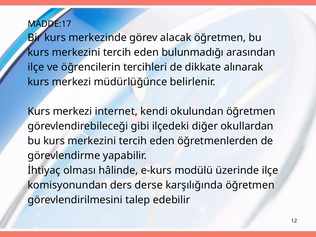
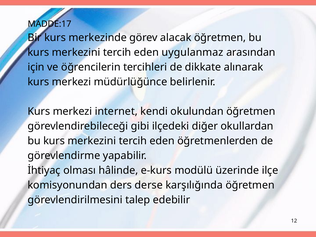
bulunmadığı: bulunmadığı -> uygulanmaz
ilçe at (36, 67): ilçe -> için
